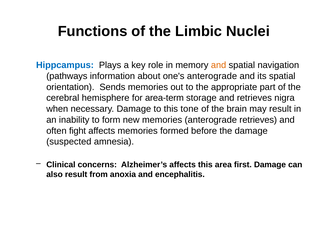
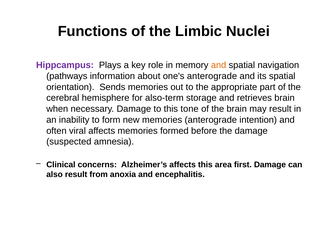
Hippcampus colour: blue -> purple
area-term: area-term -> also-term
retrieves nigra: nigra -> brain
anterograde retrieves: retrieves -> intention
fight: fight -> viral
